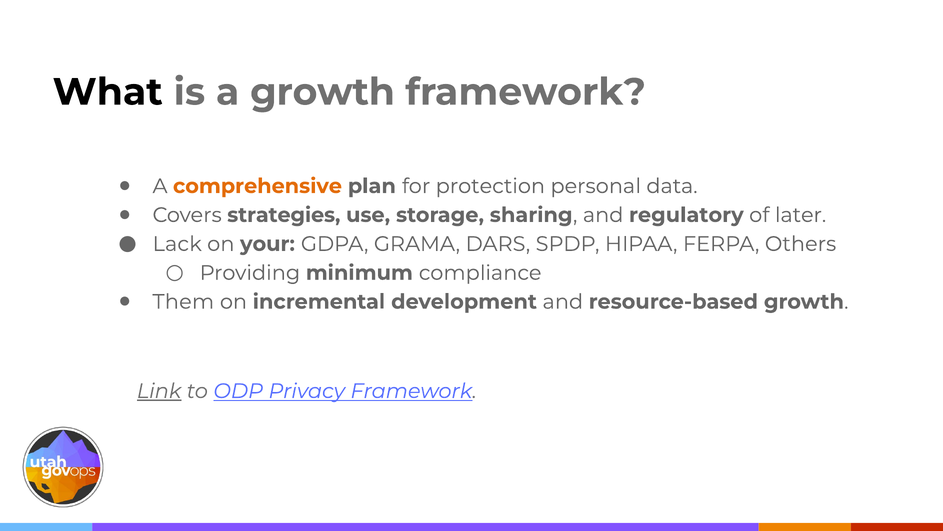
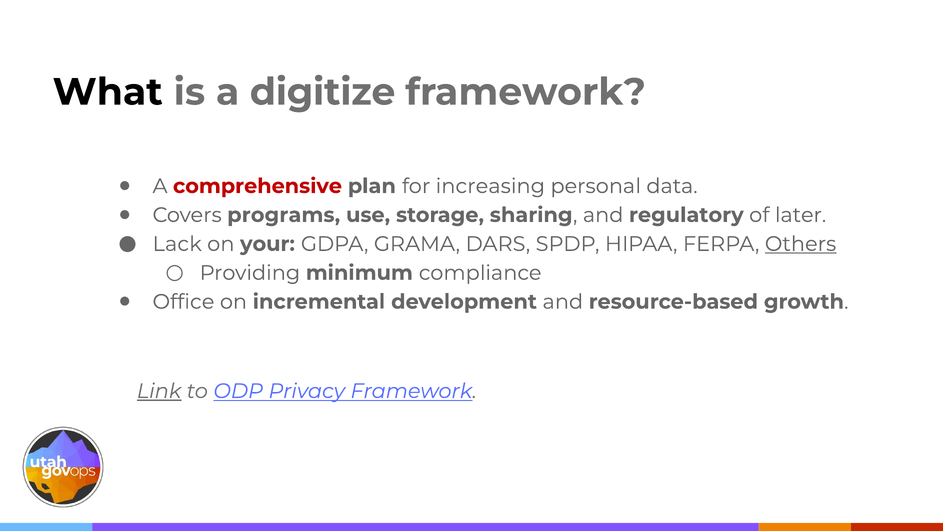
a growth: growth -> digitize
comprehensive colour: orange -> red
protection: protection -> increasing
strategies: strategies -> programs
Others underline: none -> present
Them: Them -> Office
